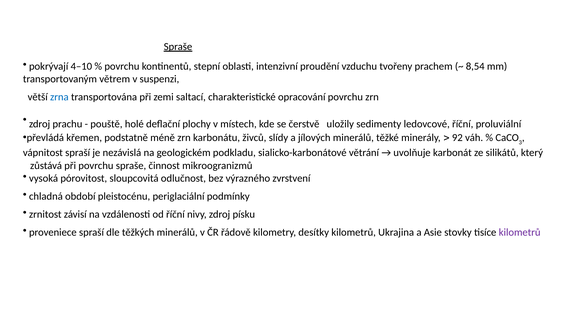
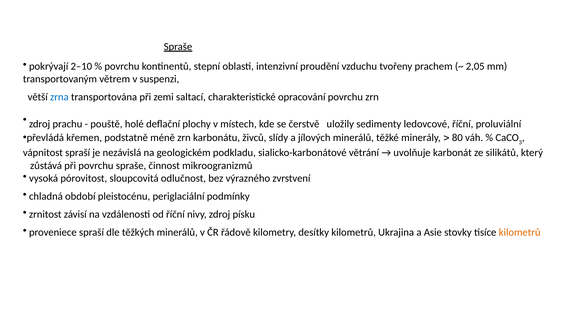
4–10: 4–10 -> 2–10
8,54: 8,54 -> 2,05
92: 92 -> 80
kilometrů at (520, 233) colour: purple -> orange
